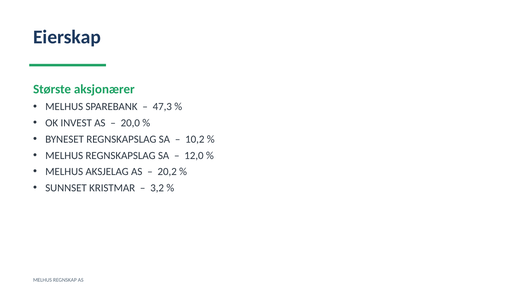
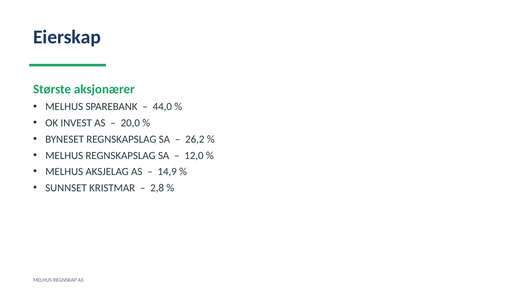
47,3: 47,3 -> 44,0
10,2: 10,2 -> 26,2
20,2: 20,2 -> 14,9
3,2: 3,2 -> 2,8
